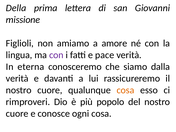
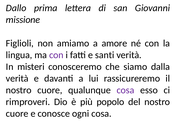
Della: Della -> Dallo
pace: pace -> santi
eterna: eterna -> misteri
cosa at (125, 90) colour: orange -> purple
